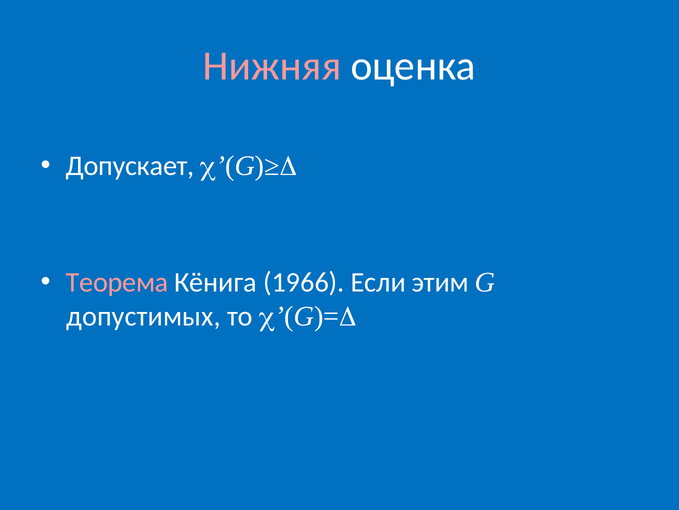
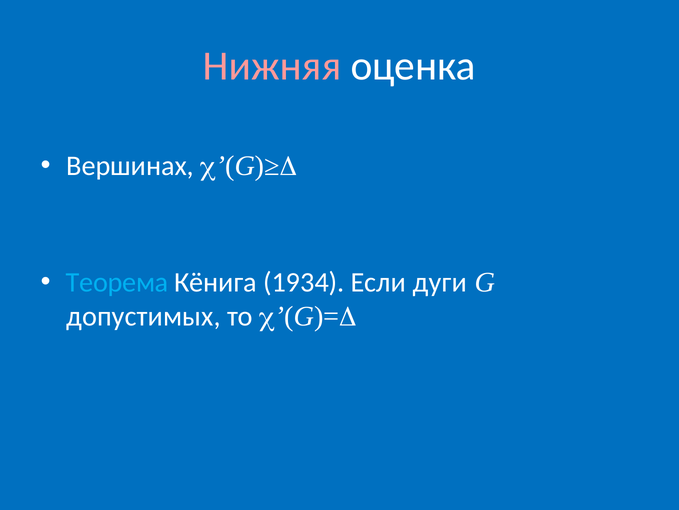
Допускает: Допускает -> Вершинах
Теорема colour: pink -> light blue
1966: 1966 -> 1934
этим: этим -> дуги
